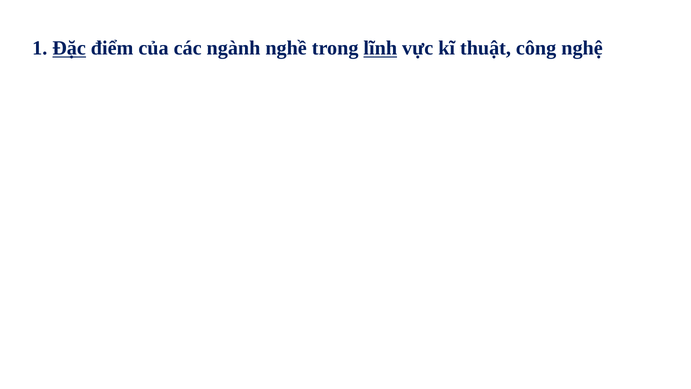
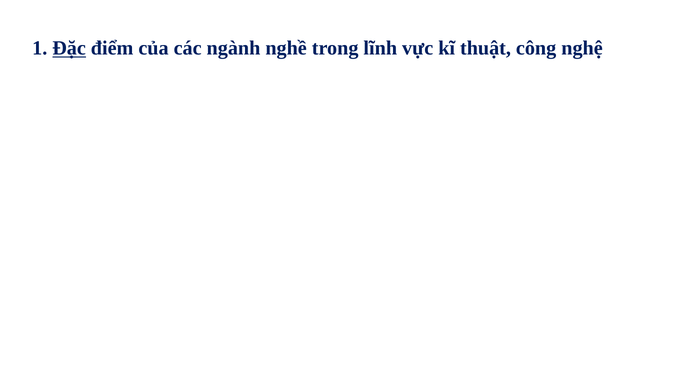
lĩnh underline: present -> none
